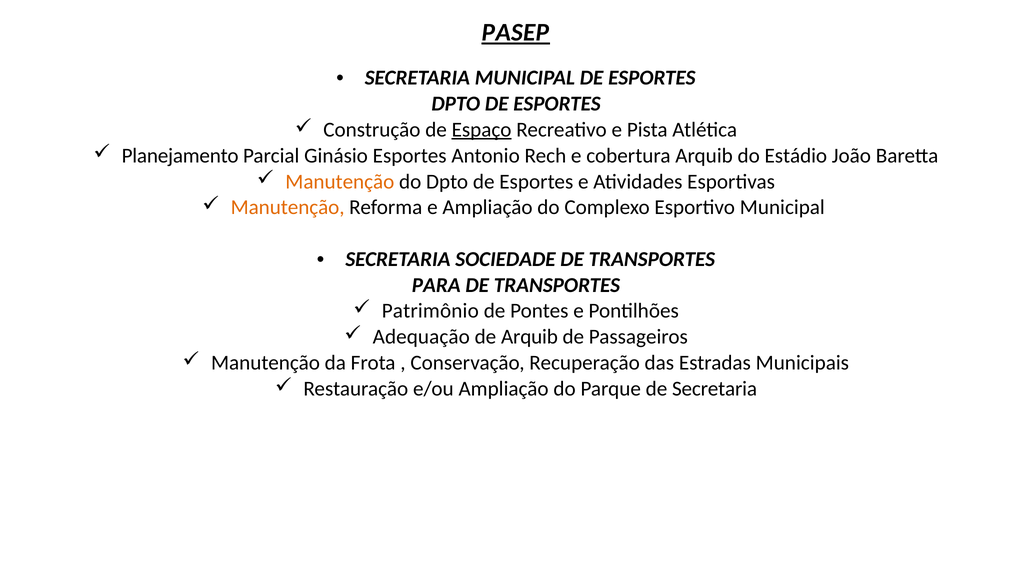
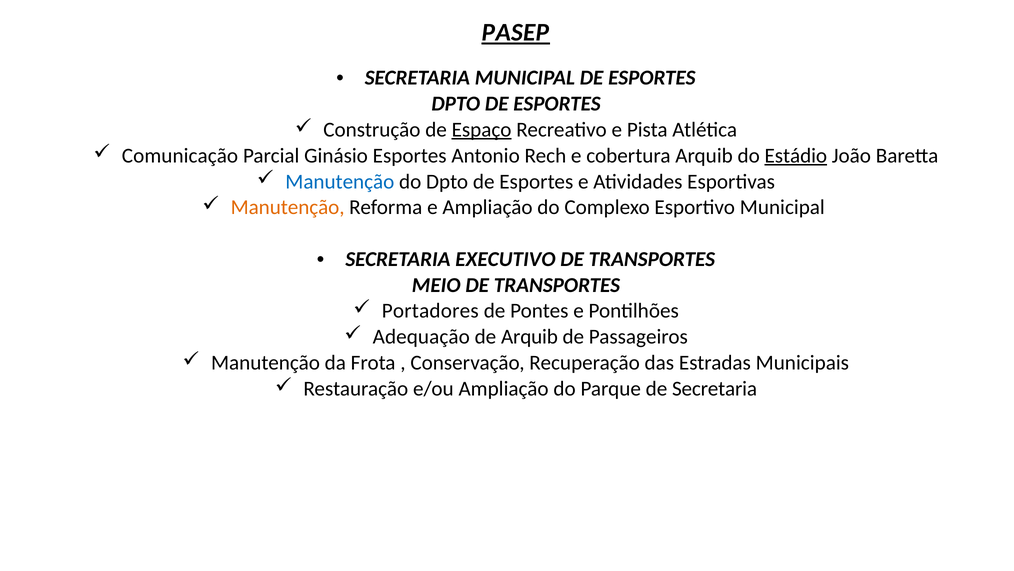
Planejamento: Planejamento -> Comunicação
Estádio underline: none -> present
Manutenção at (340, 181) colour: orange -> blue
SOCIEDADE: SOCIEDADE -> EXECUTIVO
PARA: PARA -> MEIO
Patrimônio: Patrimônio -> Portadores
